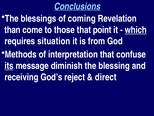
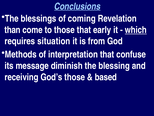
point: point -> early
its underline: present -> none
God’s reject: reject -> those
direct: direct -> based
